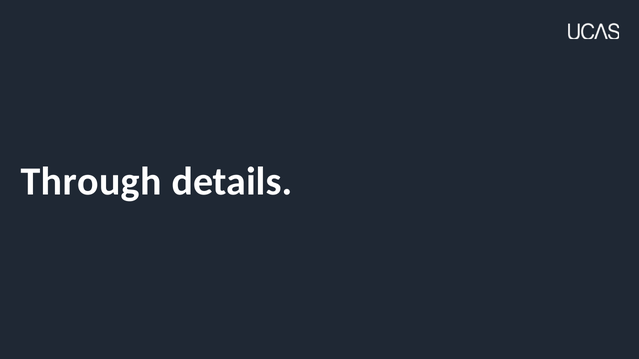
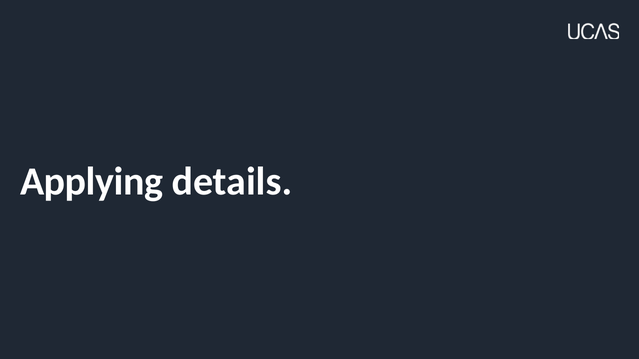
Through: Through -> Applying
